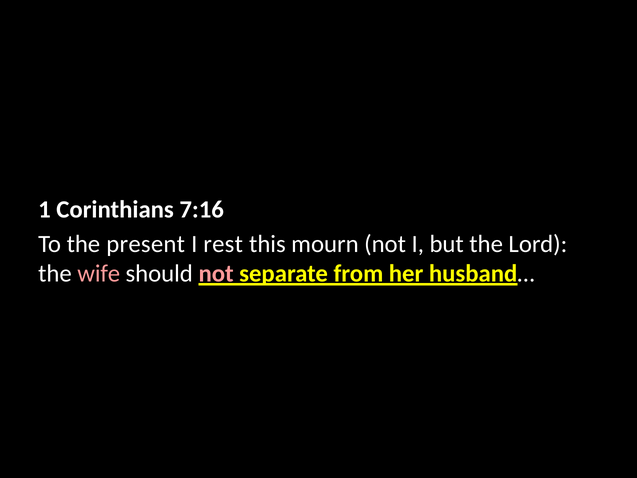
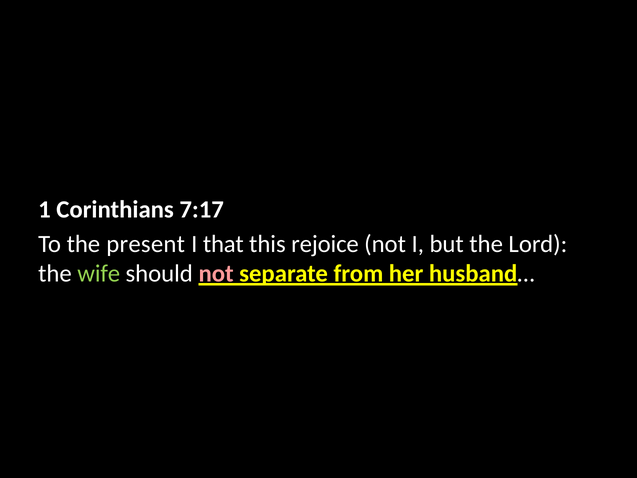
7:16: 7:16 -> 7:17
rest: rest -> that
mourn: mourn -> rejoice
wife colour: pink -> light green
